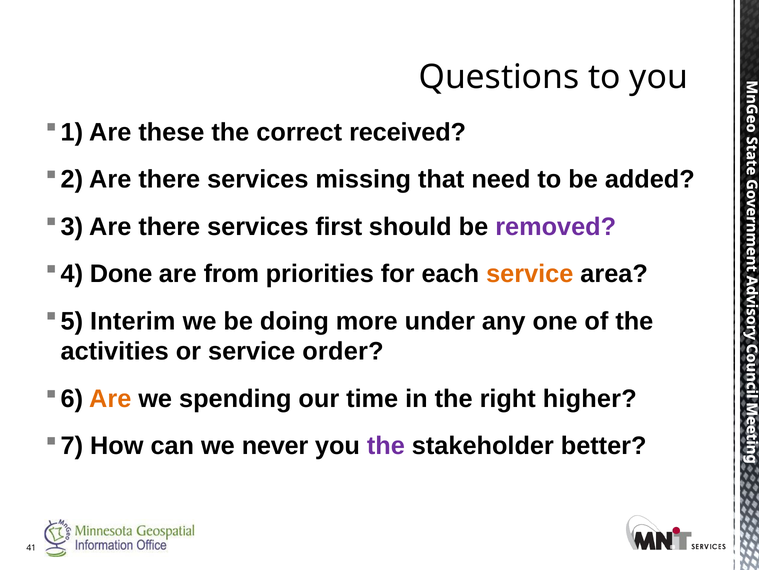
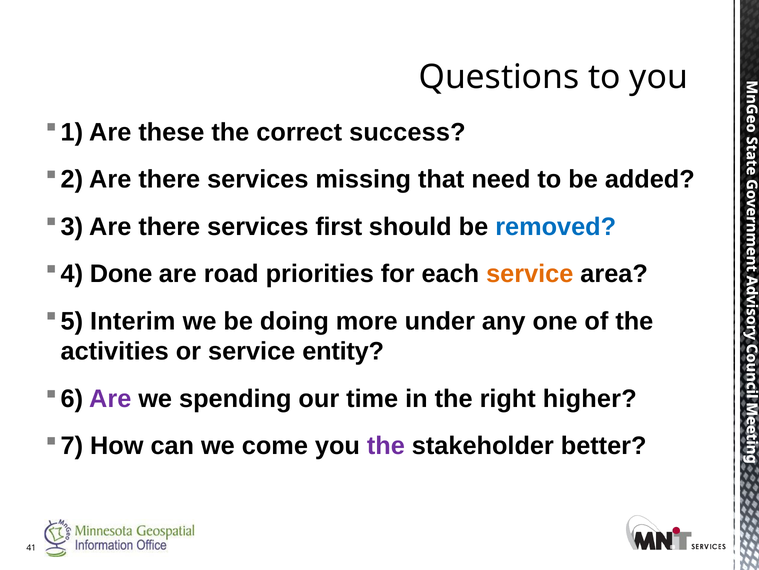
received: received -> success
removed colour: purple -> blue
from: from -> road
order: order -> entity
Are at (110, 398) colour: orange -> purple
never: never -> come
